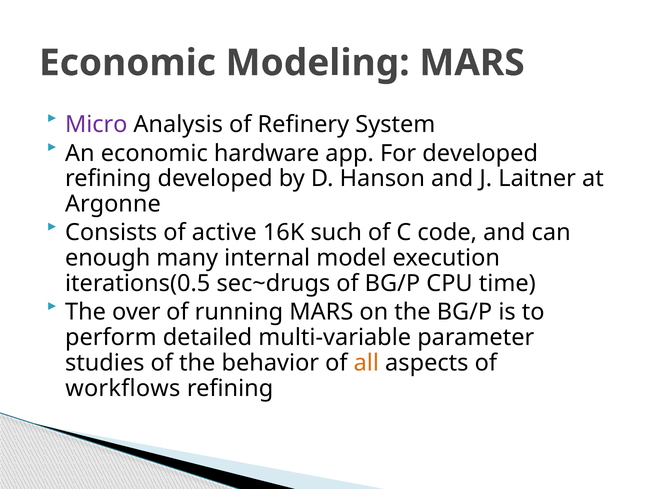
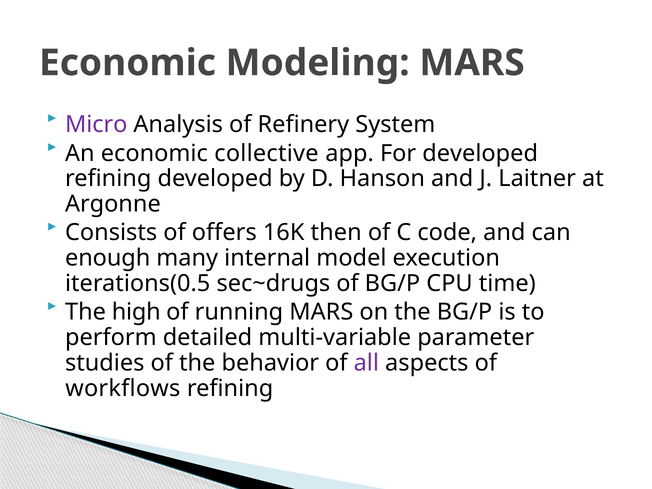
hardware: hardware -> collective
active: active -> offers
such: such -> then
over: over -> high
all colour: orange -> purple
